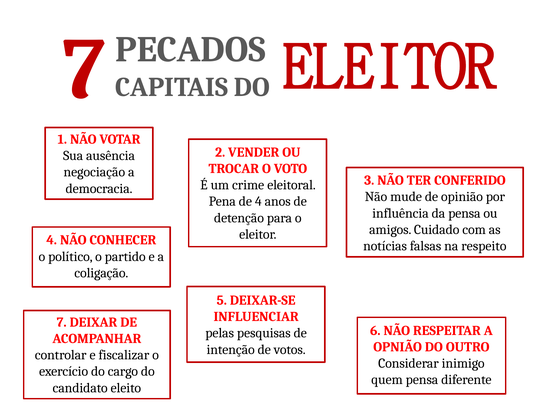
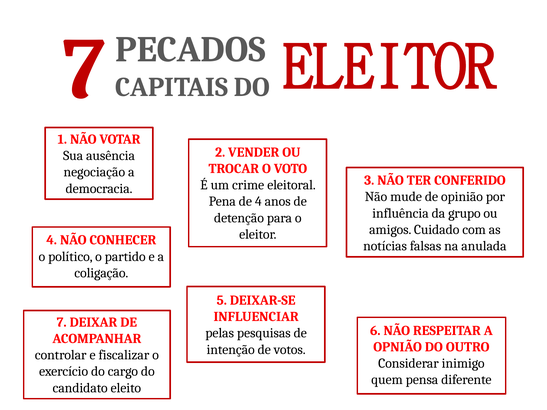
da pensa: pensa -> grupo
respeito: respeito -> anulada
